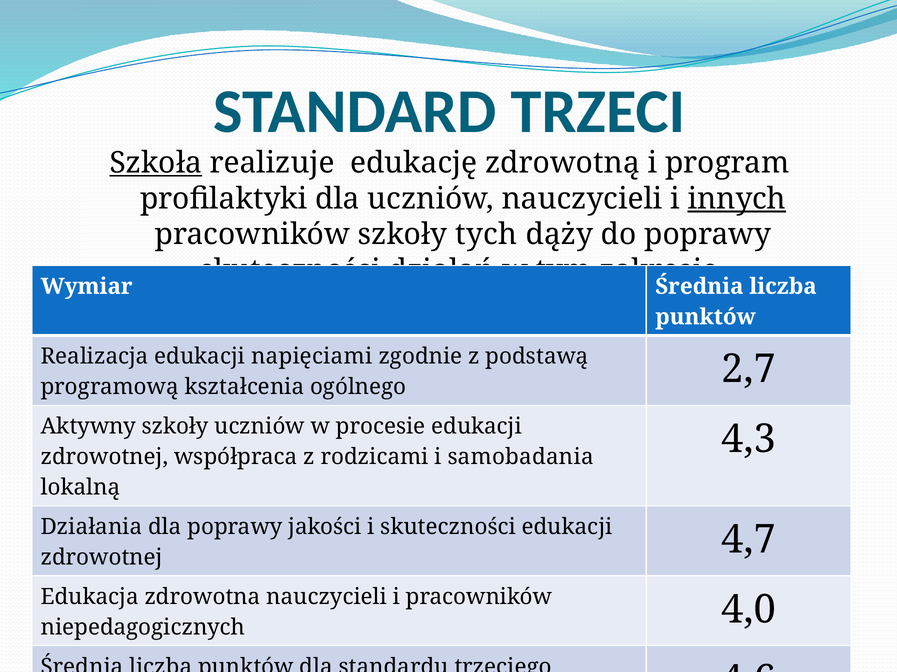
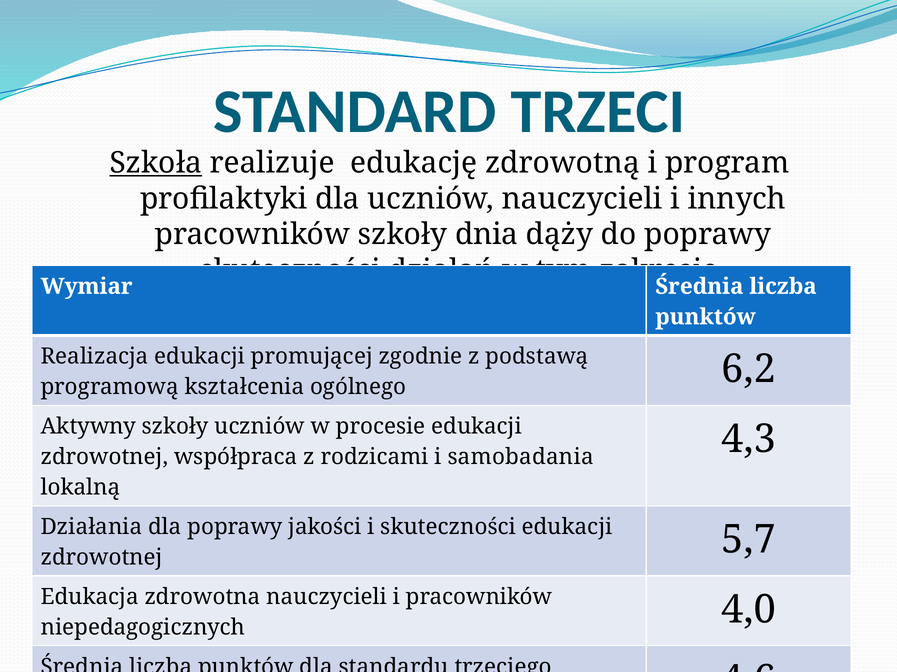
innych underline: present -> none
tych: tych -> dnia
napięciami: napięciami -> promującej
2,7: 2,7 -> 6,2
4,7: 4,7 -> 5,7
